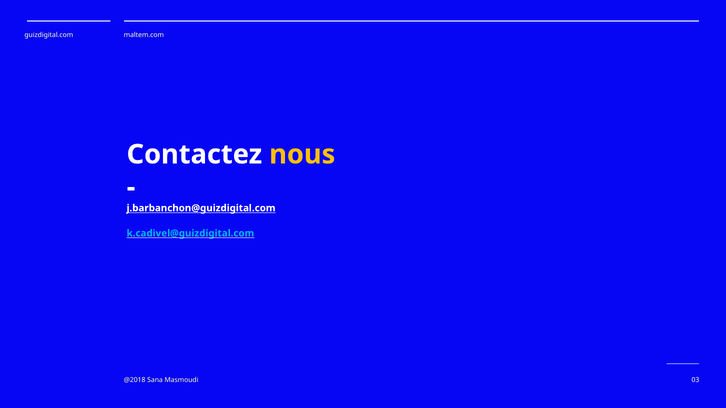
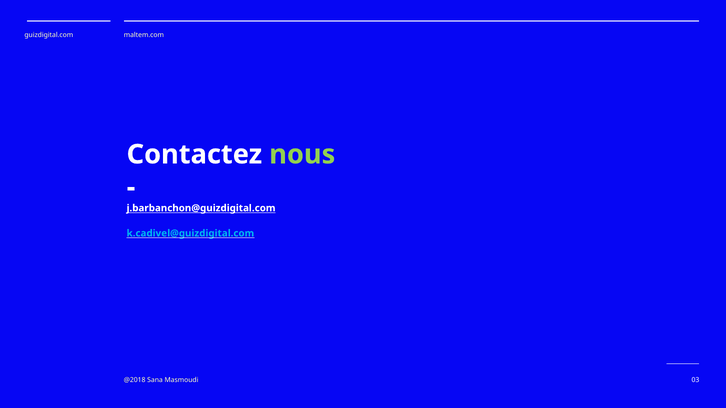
nous colour: yellow -> light green
